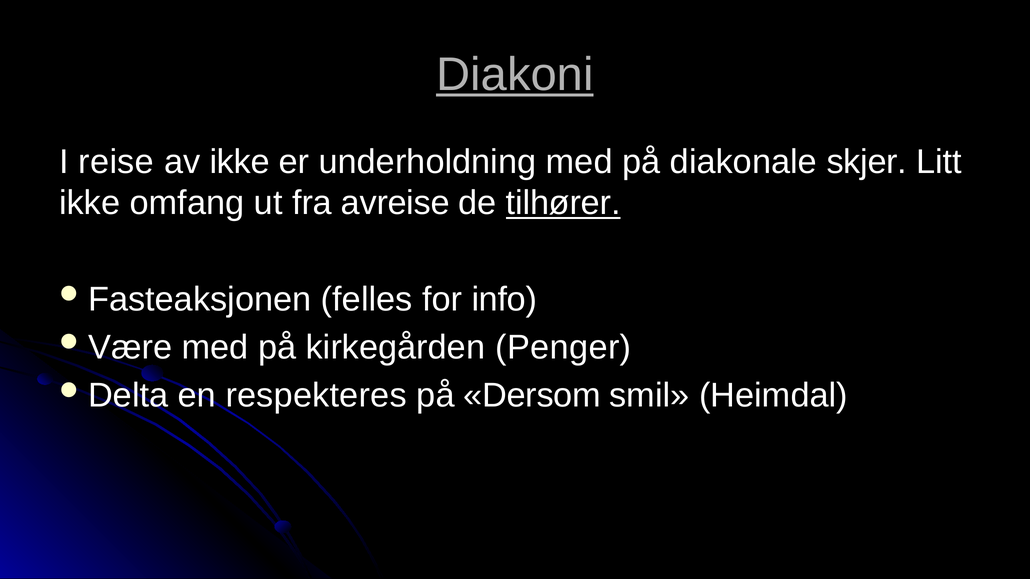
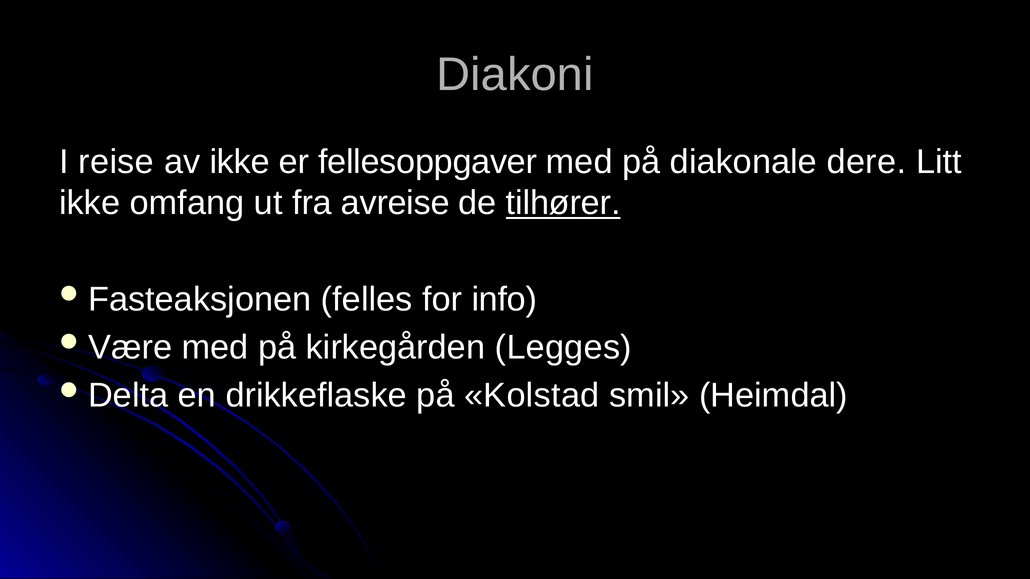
Diakoni underline: present -> none
underholdning: underholdning -> fellesoppgaver
skjer: skjer -> dere
Penger: Penger -> Legges
respekteres: respekteres -> drikkeflaske
Dersom: Dersom -> Kolstad
